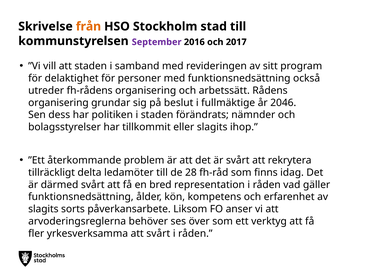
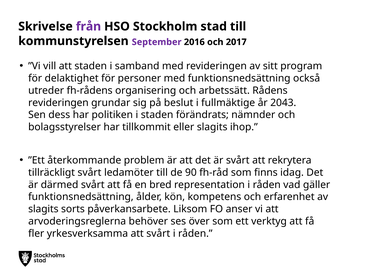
från colour: orange -> purple
organisering at (58, 103): organisering -> revideringen
2046: 2046 -> 2043
tillräckligt delta: delta -> svårt
28: 28 -> 90
